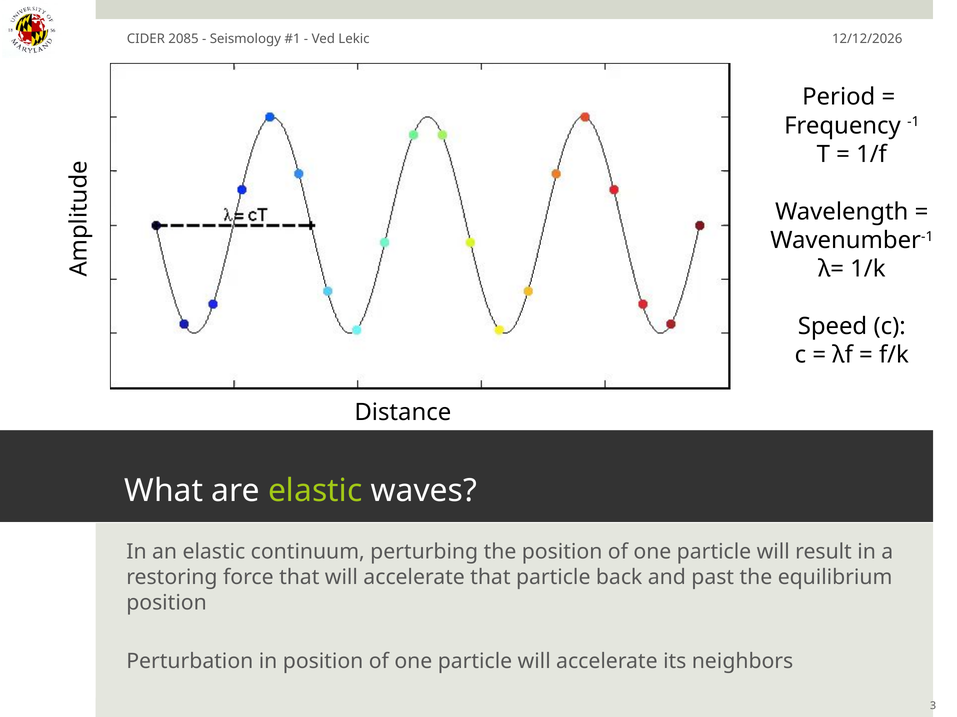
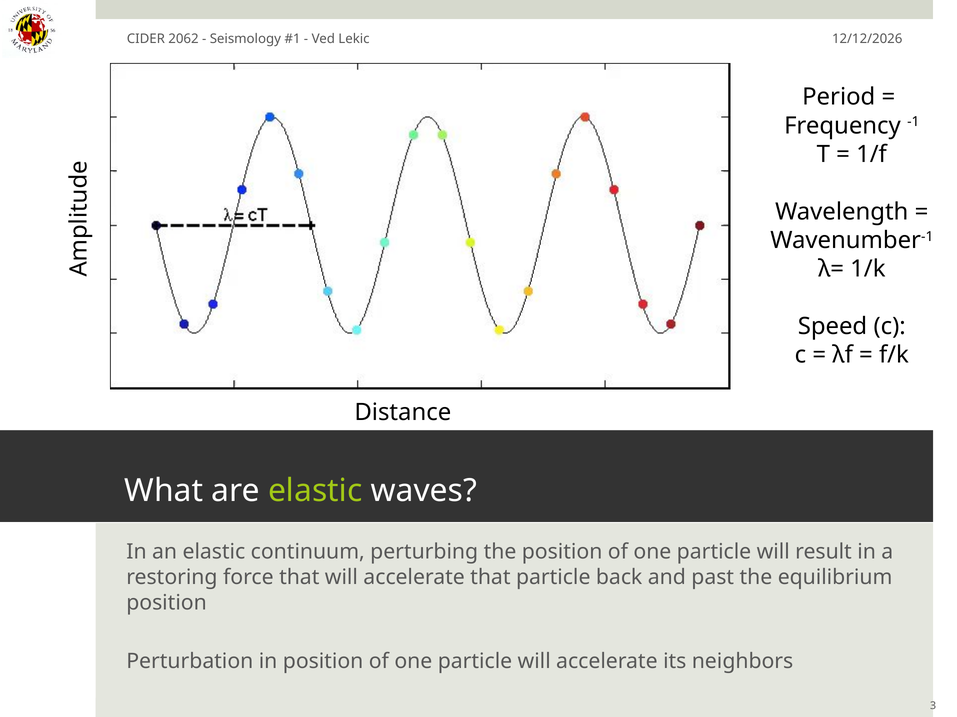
2085: 2085 -> 2062
